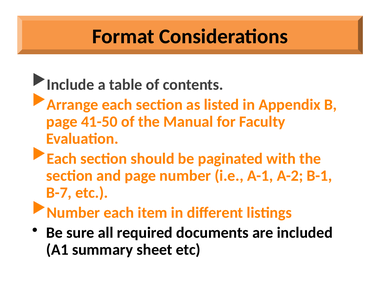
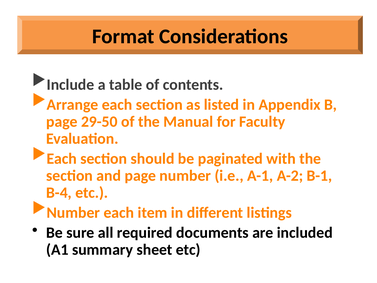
41-50: 41-50 -> 29-50
B-7: B-7 -> B-4
